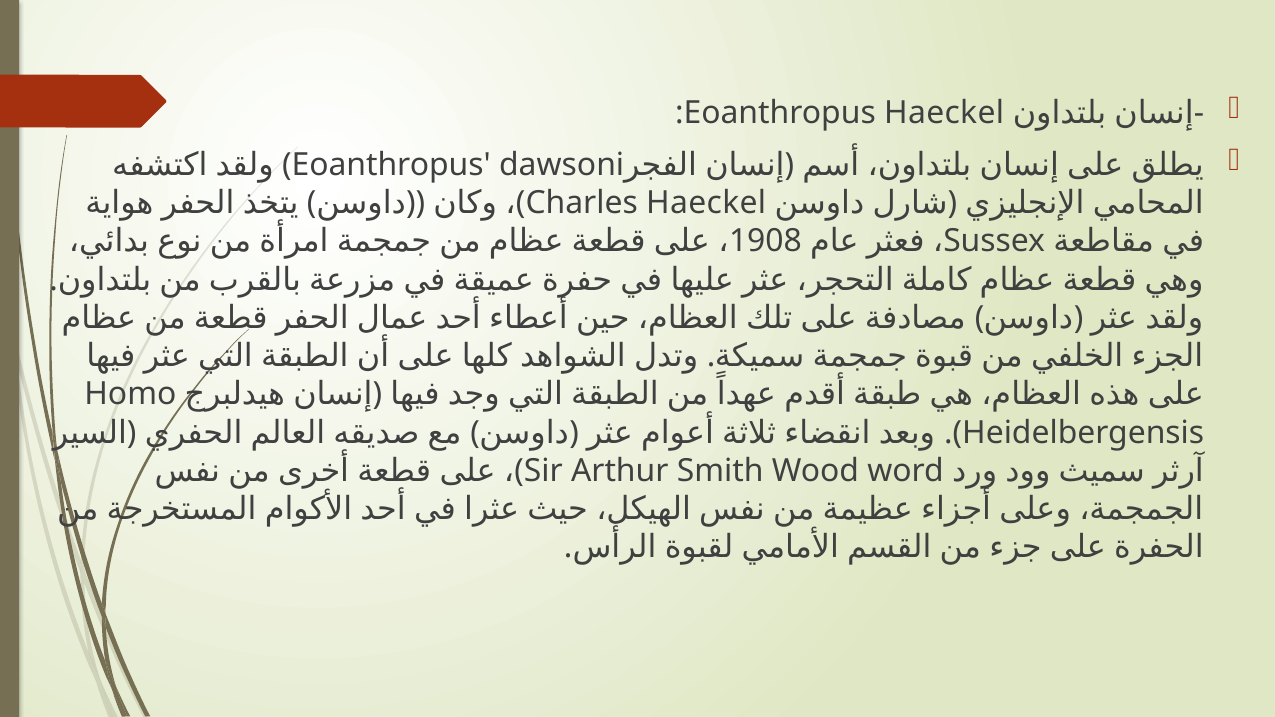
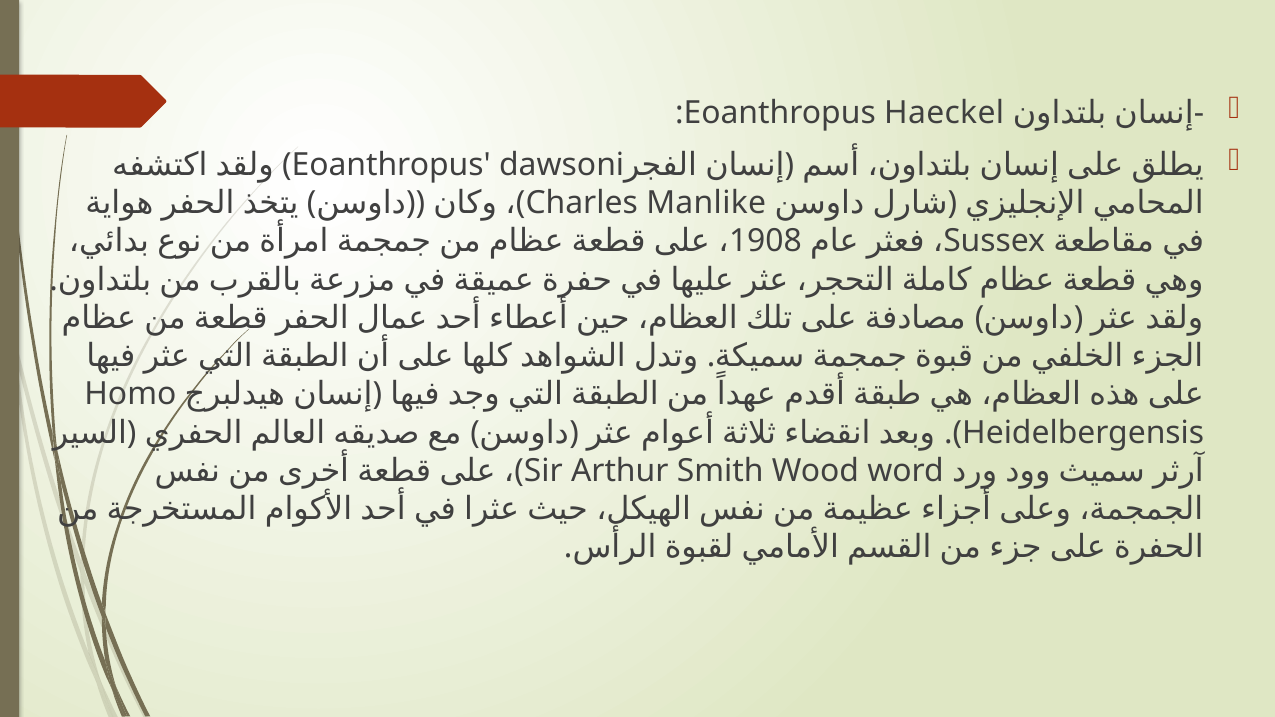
Charles Haeckel: Haeckel -> Manlike
